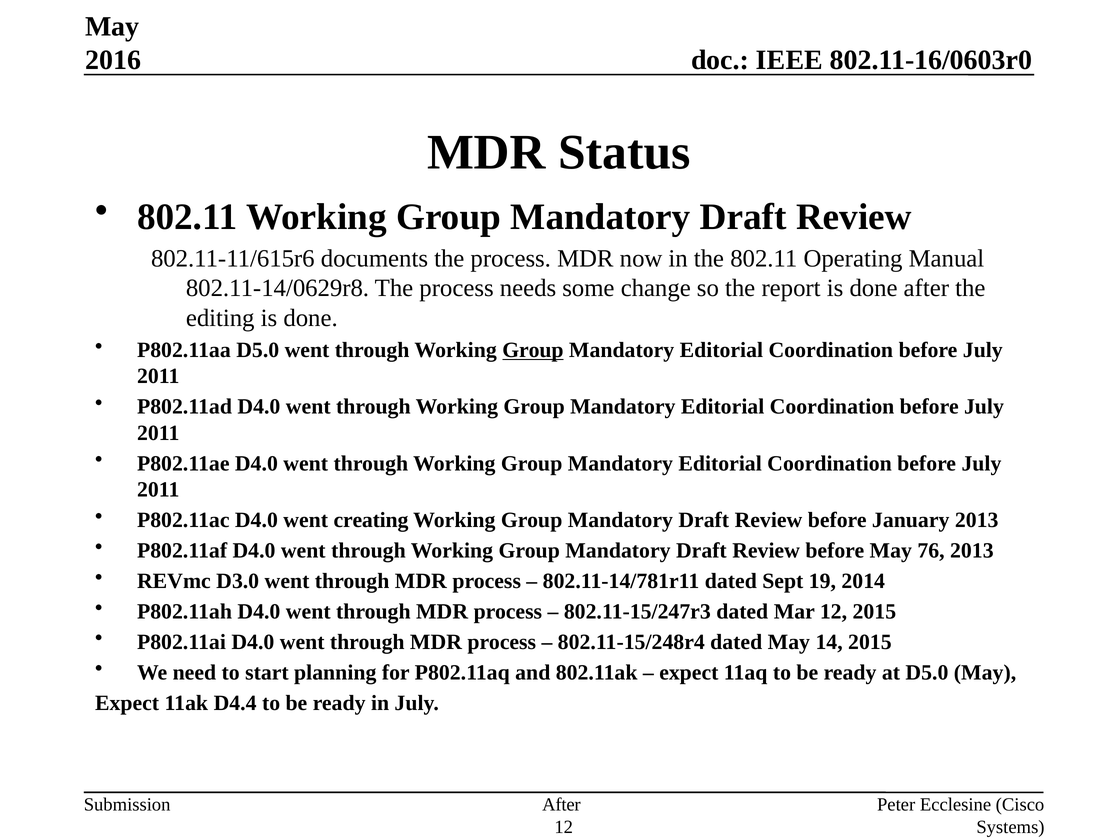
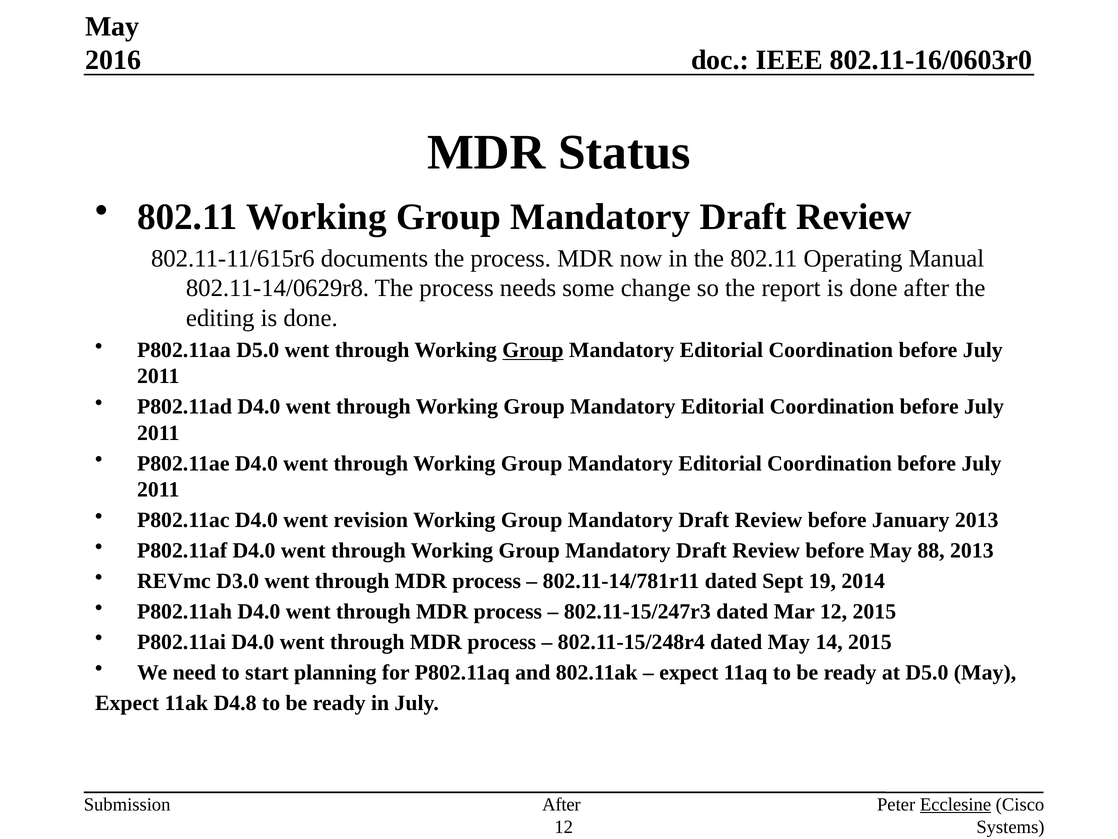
creating: creating -> revision
76: 76 -> 88
D4.4: D4.4 -> D4.8
Ecclesine underline: none -> present
